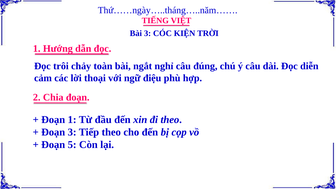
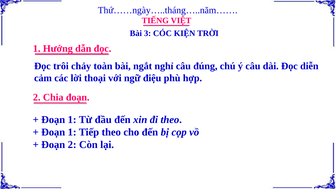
3 at (72, 132): 3 -> 1
Đoạn 5: 5 -> 2
